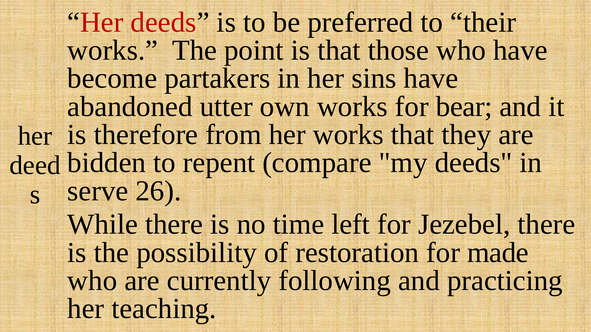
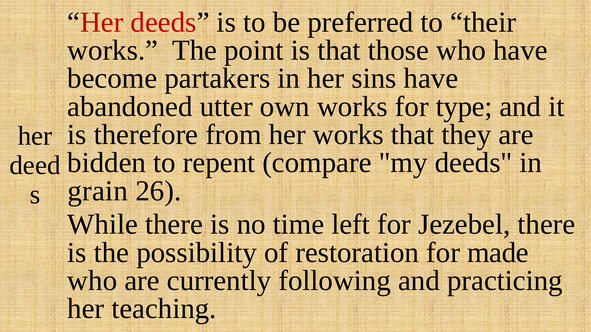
bear: bear -> type
serve: serve -> grain
